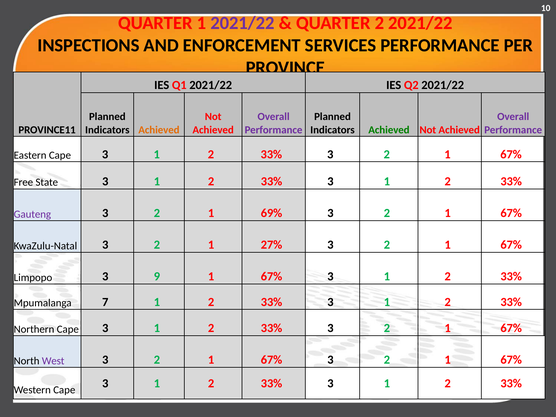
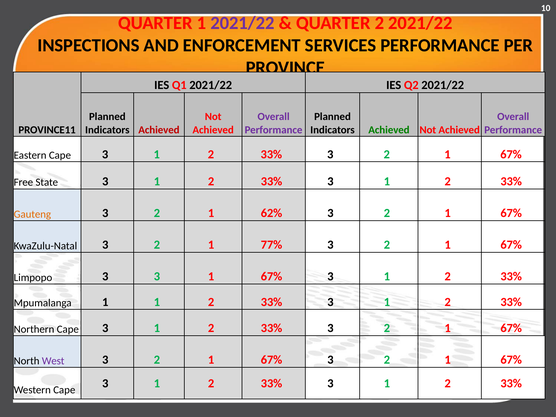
Achieved at (159, 130) colour: orange -> red
Gauteng colour: purple -> orange
69%: 69% -> 62%
27%: 27% -> 77%
3 9: 9 -> 3
Mpumalanga 7: 7 -> 1
